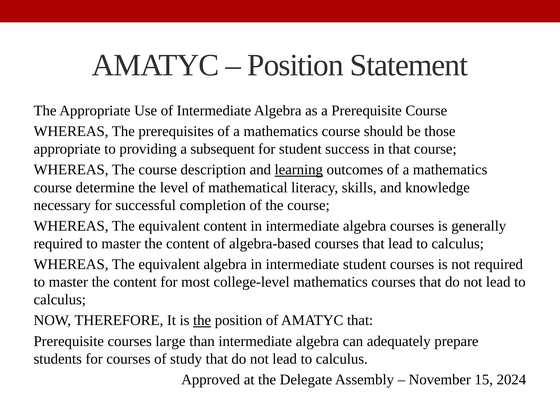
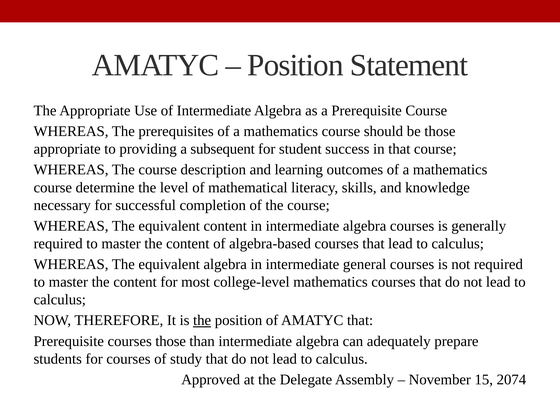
learning underline: present -> none
intermediate student: student -> general
courses large: large -> those
2024: 2024 -> 2074
